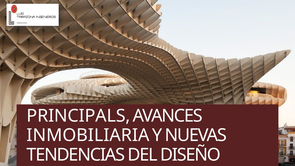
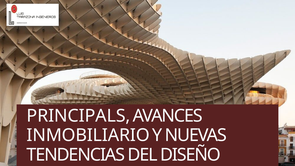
INMOBILIARIA: INMOBILIARIA -> INMOBILIARIO
